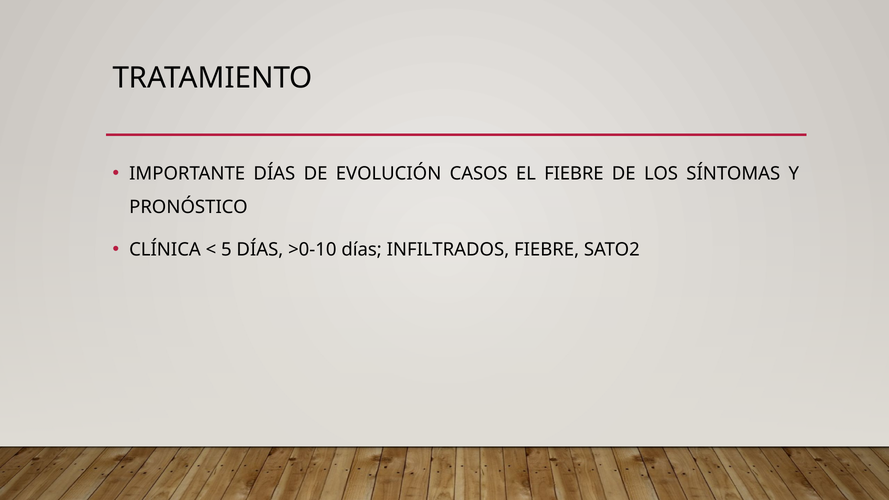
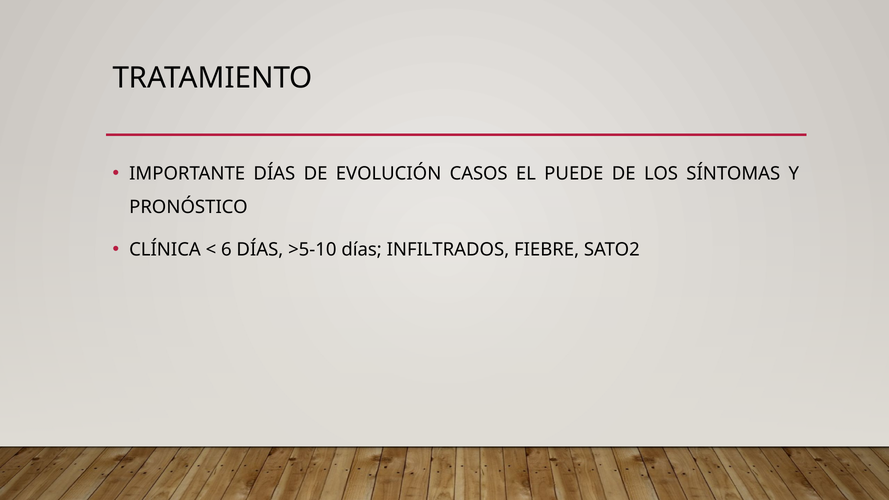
EL FIEBRE: FIEBRE -> PUEDE
5: 5 -> 6
>0-10: >0-10 -> >5-10
